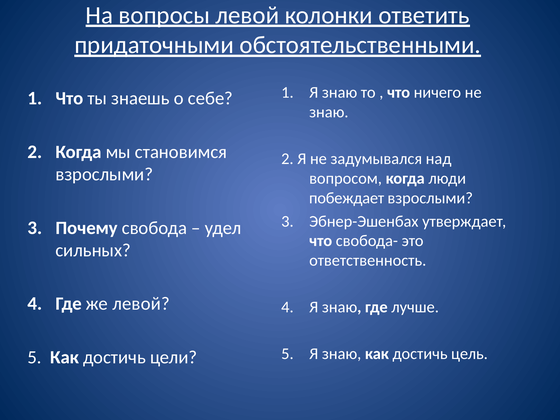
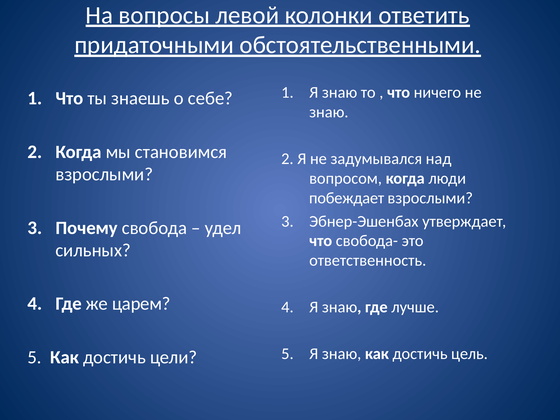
же левой: левой -> царем
